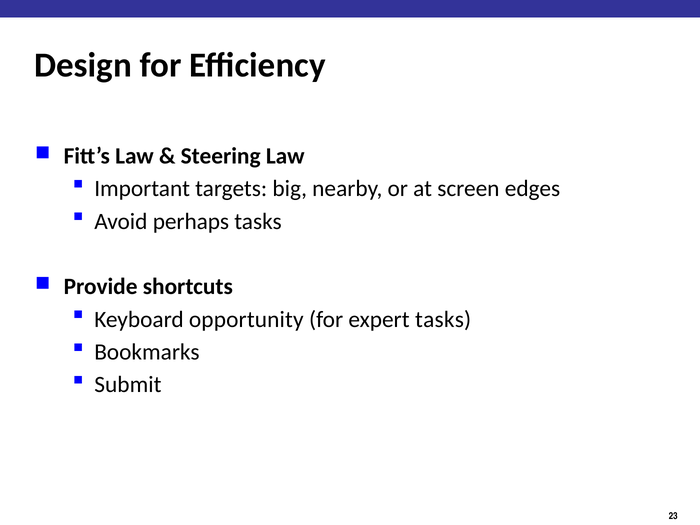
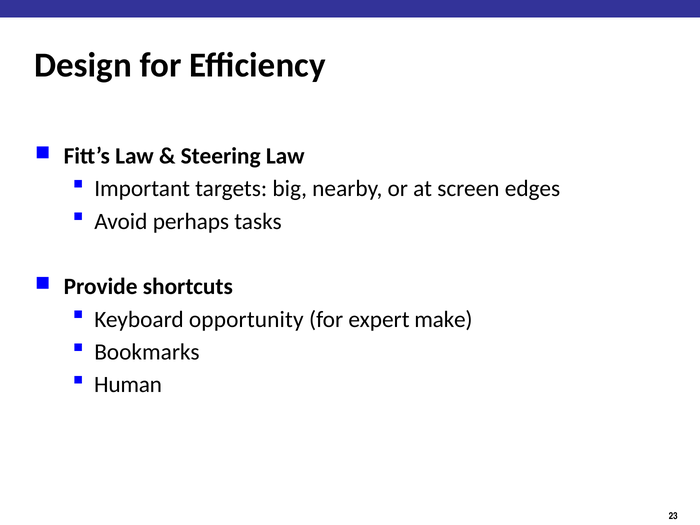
expert tasks: tasks -> make
Submit: Submit -> Human
